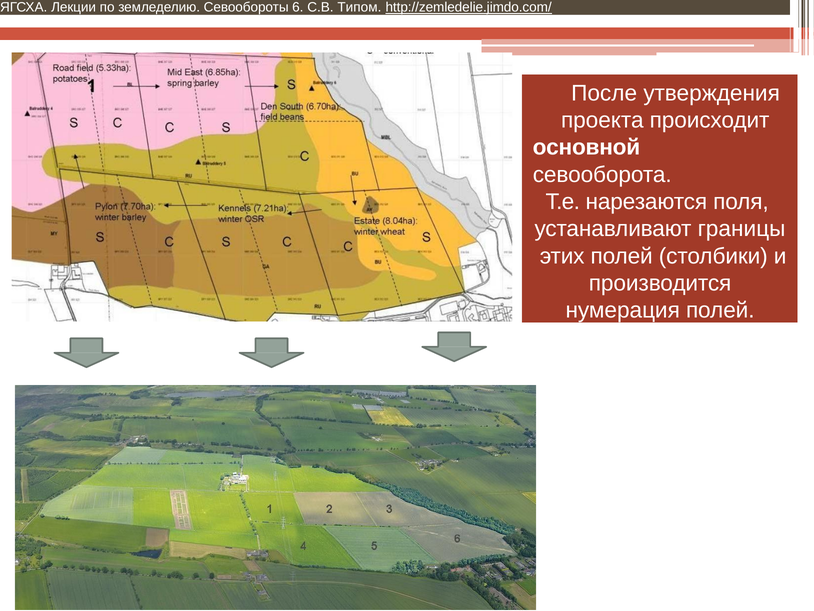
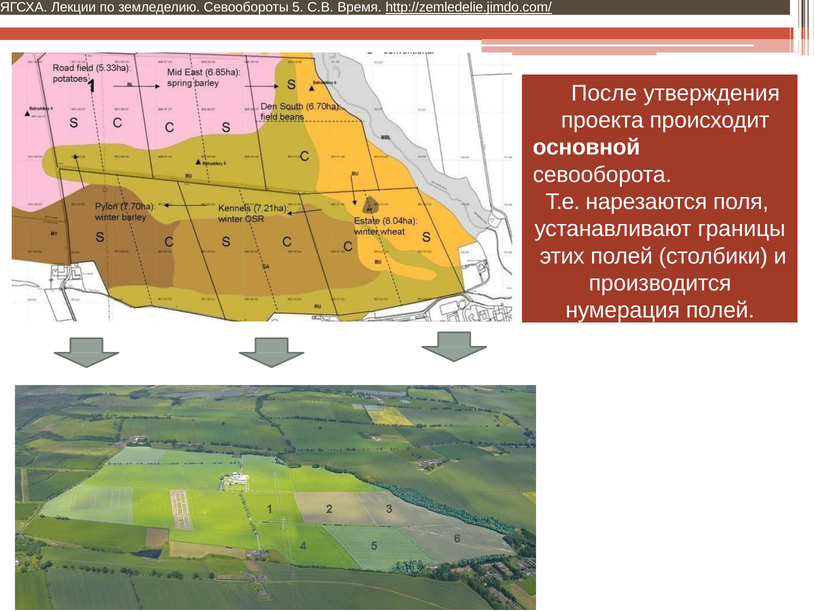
6: 6 -> 5
Типом: Типом -> Время
